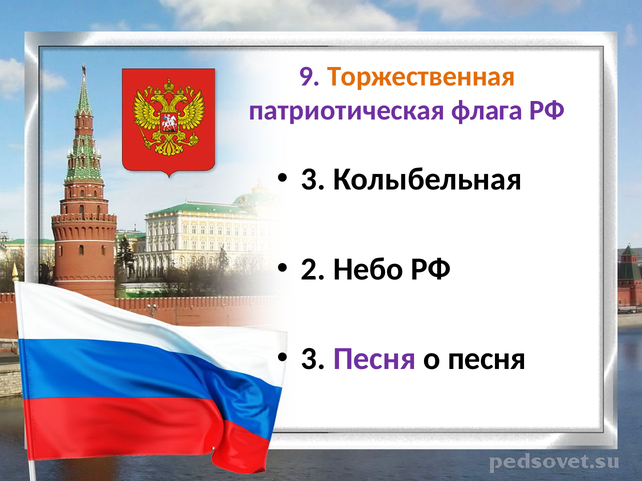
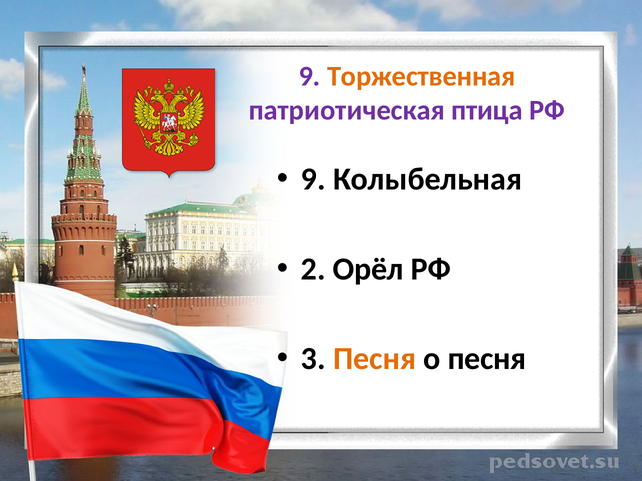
флага: флага -> птица
3 at (313, 180): 3 -> 9
Небо: Небо -> Орёл
Песня at (375, 359) colour: purple -> orange
